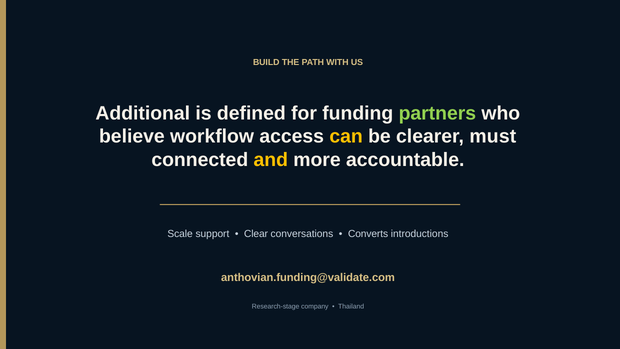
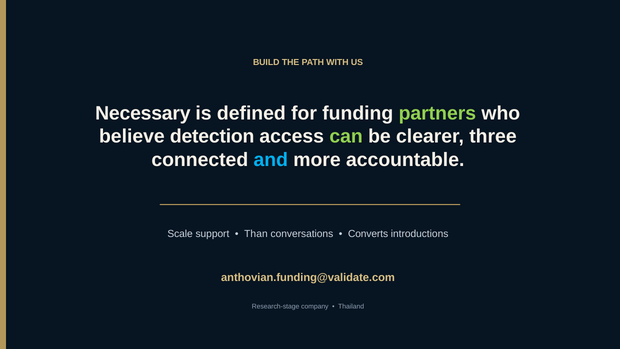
Additional: Additional -> Necessary
workflow: workflow -> detection
can colour: yellow -> light green
must: must -> three
and colour: yellow -> light blue
Clear: Clear -> Than
